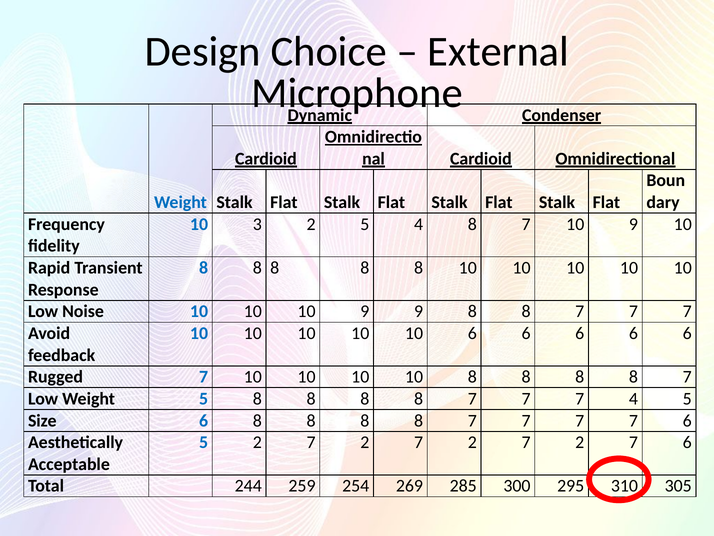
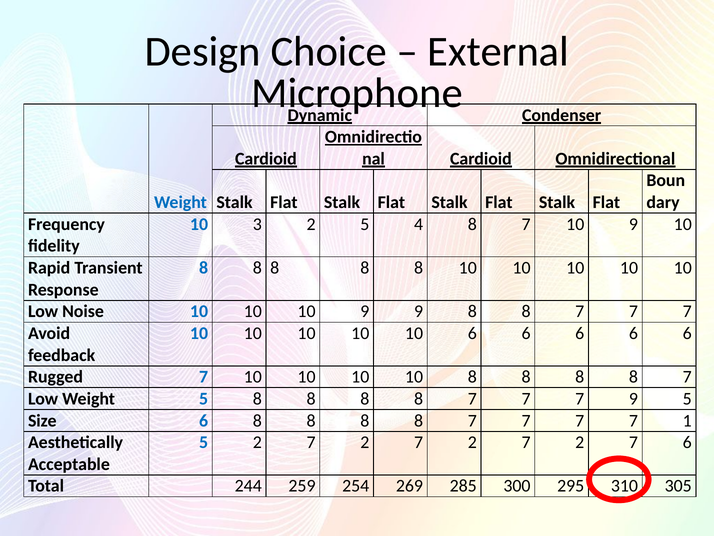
7 4: 4 -> 9
7 7 6: 6 -> 1
